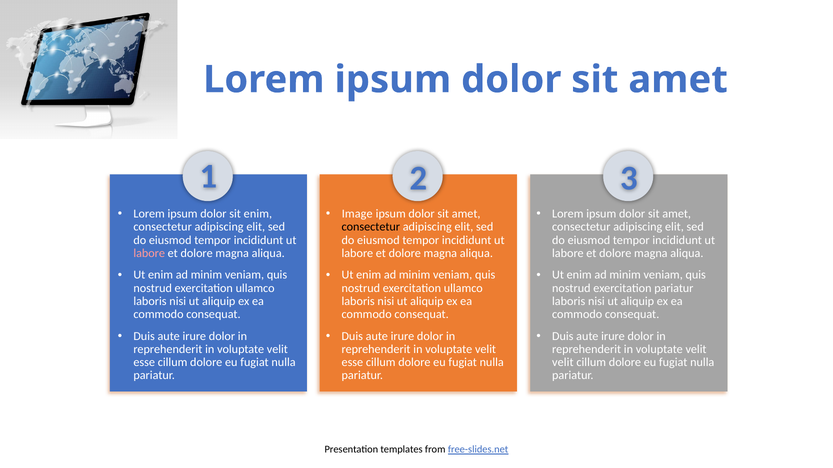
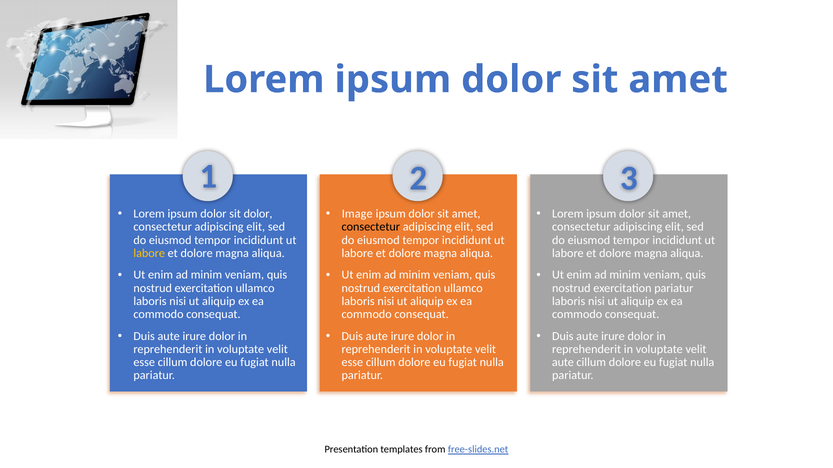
sit enim: enim -> dolor
labore at (149, 253) colour: pink -> yellow
velit at (563, 363): velit -> aute
